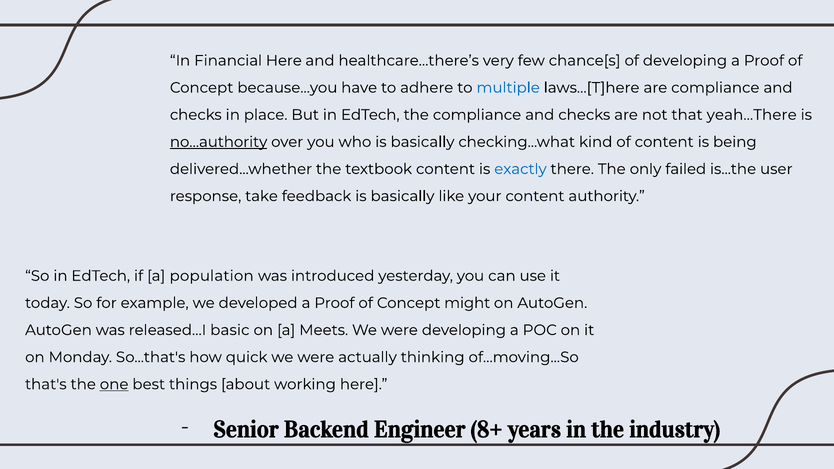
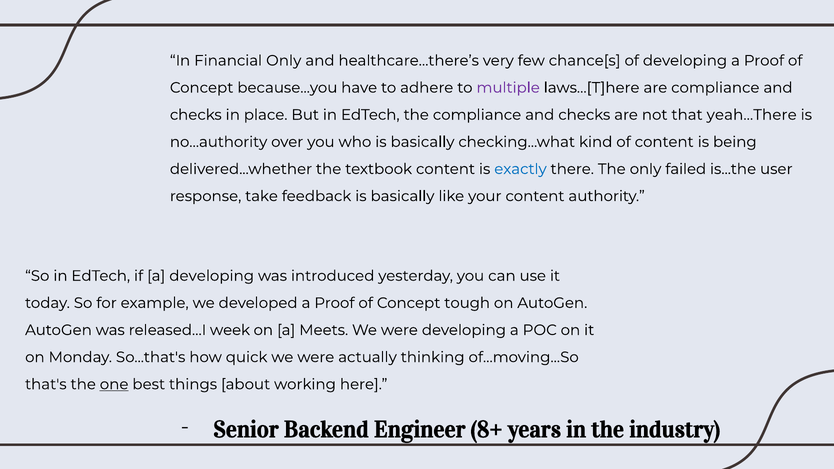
Financial Here: Here -> Only
multiple colour: blue -> purple
no…authority underline: present -> none
a population: population -> developing
might: might -> tough
basic: basic -> week
